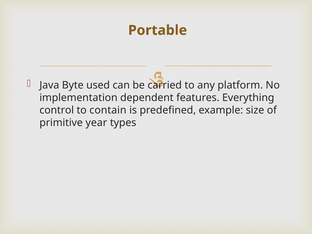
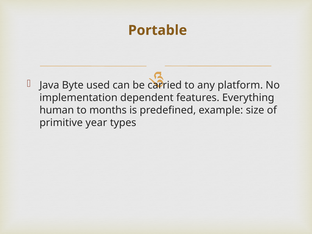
control: control -> human
contain: contain -> months
